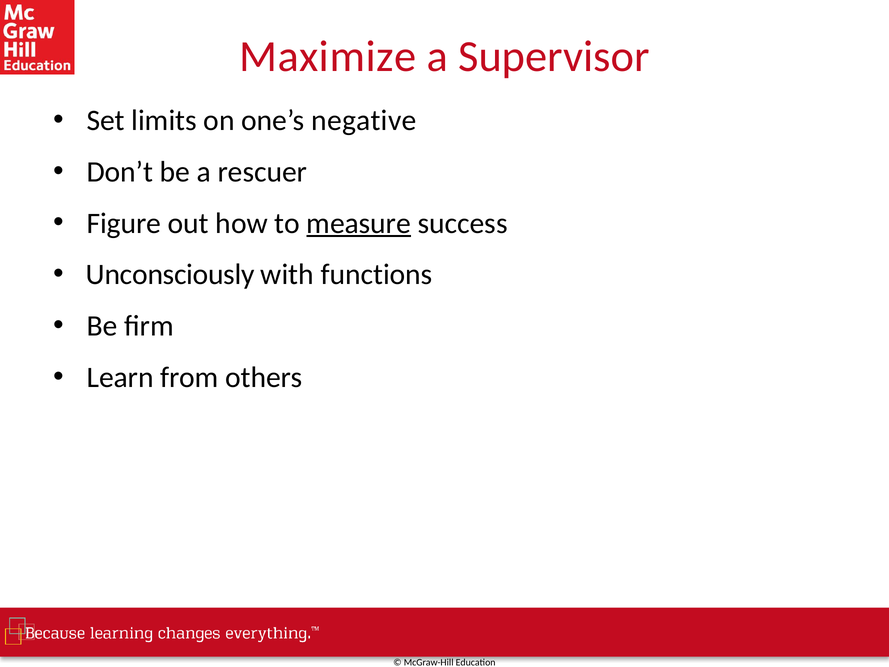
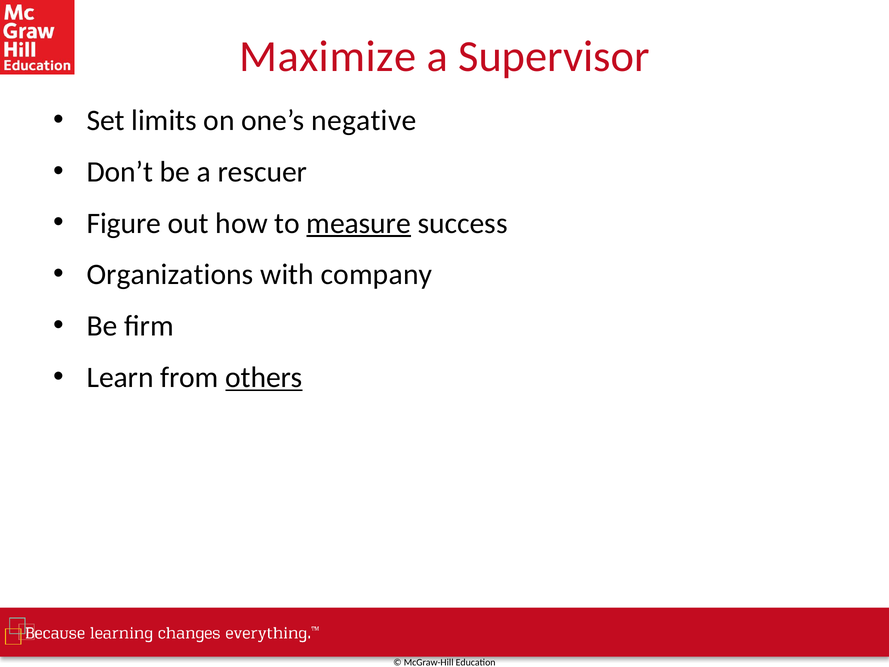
Unconsciously: Unconsciously -> Organizations
functions: functions -> company
others underline: none -> present
